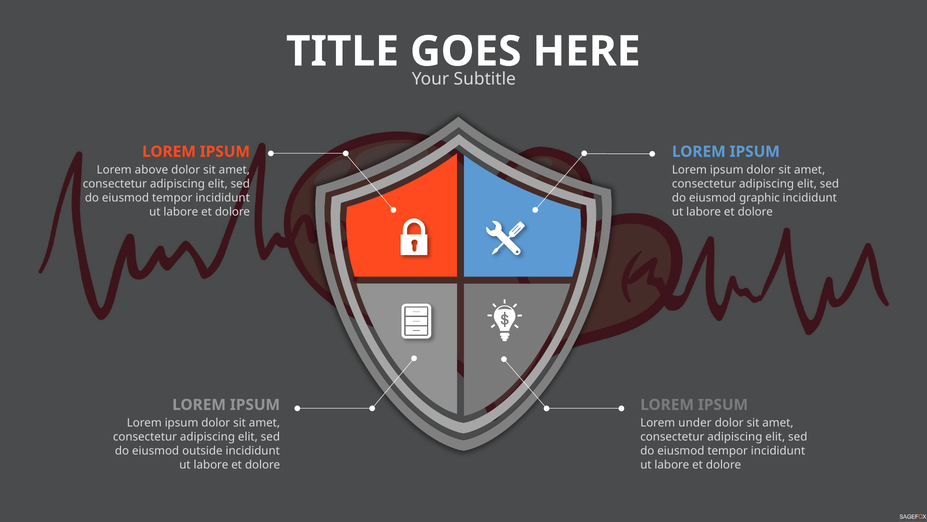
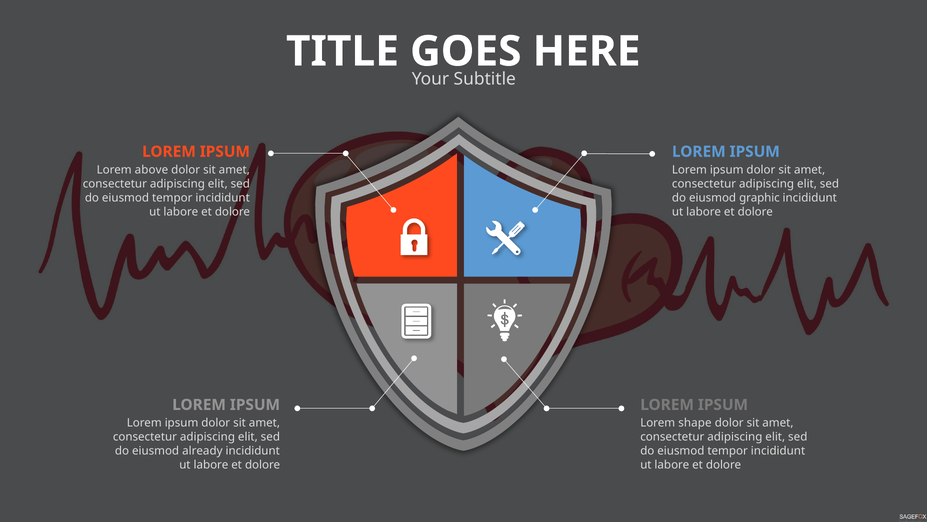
under: under -> shape
outside: outside -> already
